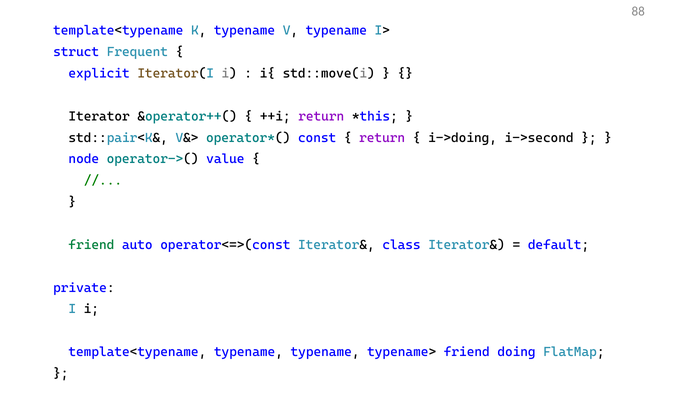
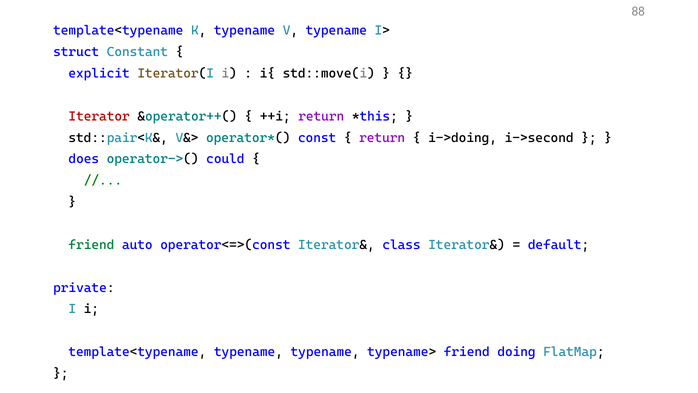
Frequent: Frequent -> Constant
Iterator colour: black -> red
node: node -> does
value: value -> could
